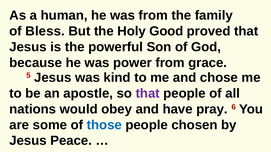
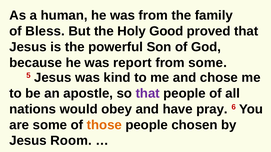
power: power -> report
from grace: grace -> some
those colour: blue -> orange
Peace: Peace -> Room
